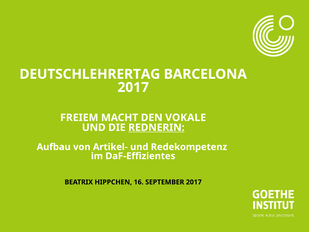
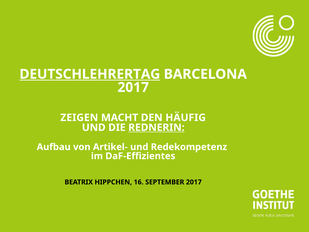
DEUTSCHLEHRERTAG underline: none -> present
FREIEM: FREIEM -> ZEIGEN
VOKALE: VOKALE -> HÄUFIG
